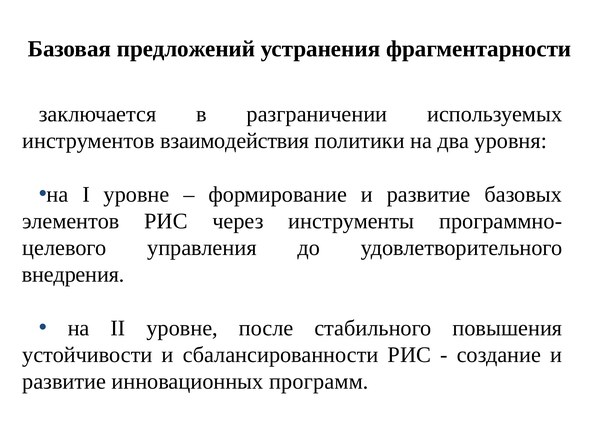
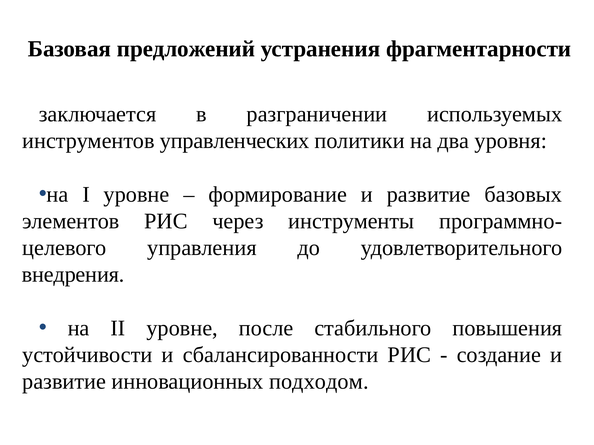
взаимодействия: взаимодействия -> управленческих
программ: программ -> подходом
